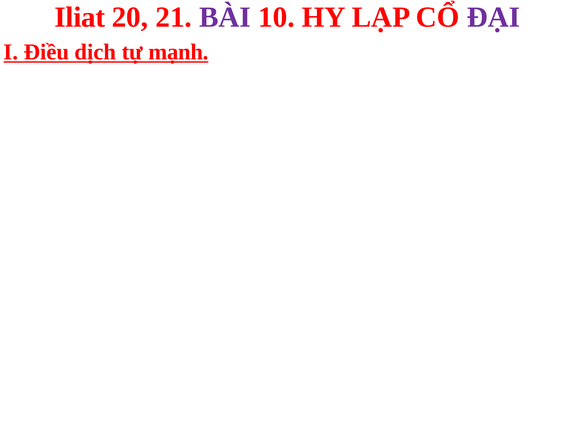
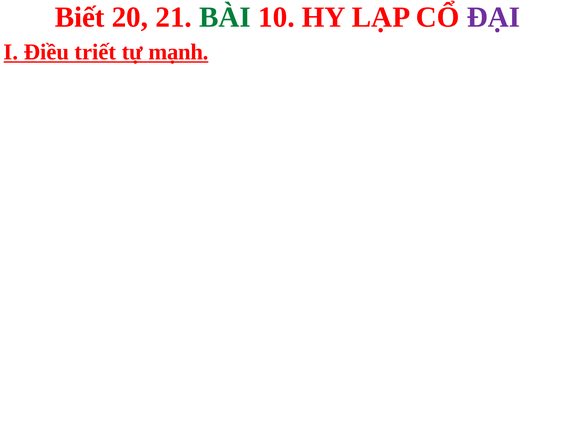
Iliat: Iliat -> Biết
BÀI colour: purple -> green
dịch: dịch -> triết
